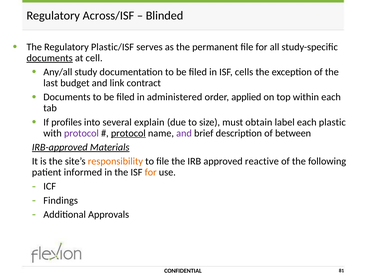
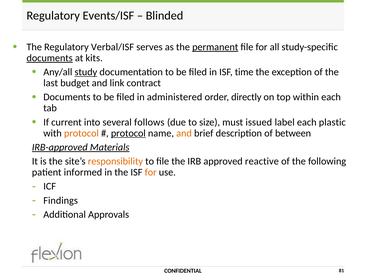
Across/ISF: Across/ISF -> Events/ISF
Plastic/ISF: Plastic/ISF -> Verbal/ISF
permanent underline: none -> present
cell: cell -> kits
study underline: none -> present
cells: cells -> time
applied: applied -> directly
profiles: profiles -> current
explain: explain -> follows
obtain: obtain -> issued
protocol at (81, 133) colour: purple -> orange
and at (184, 133) colour: purple -> orange
